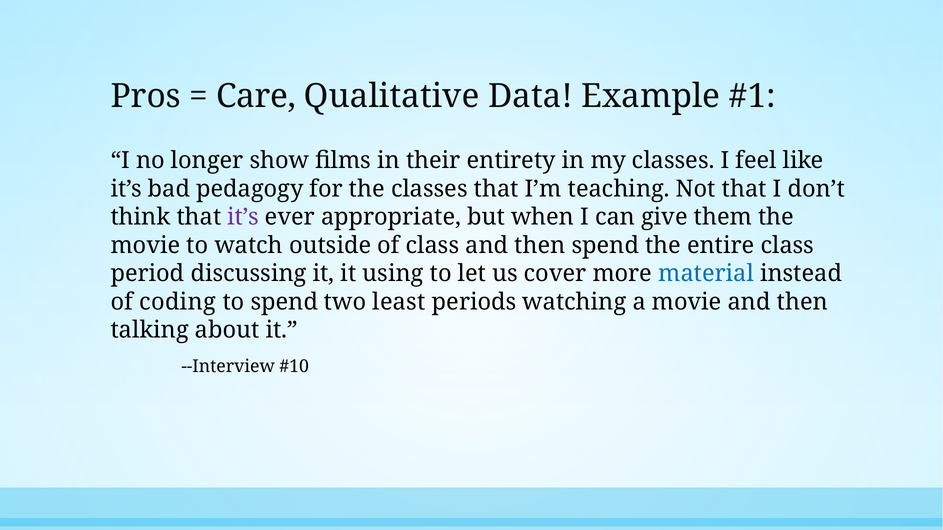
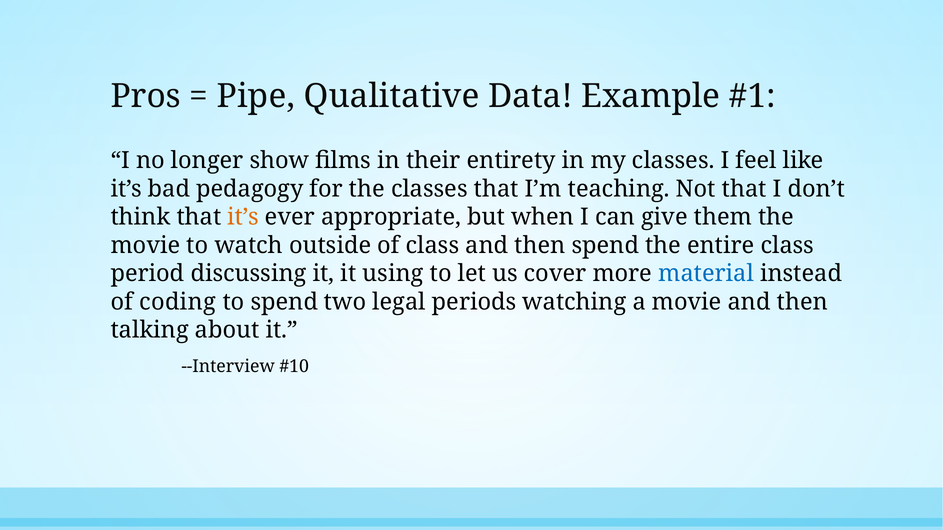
Care: Care -> Pipe
it’s at (243, 217) colour: purple -> orange
least: least -> legal
